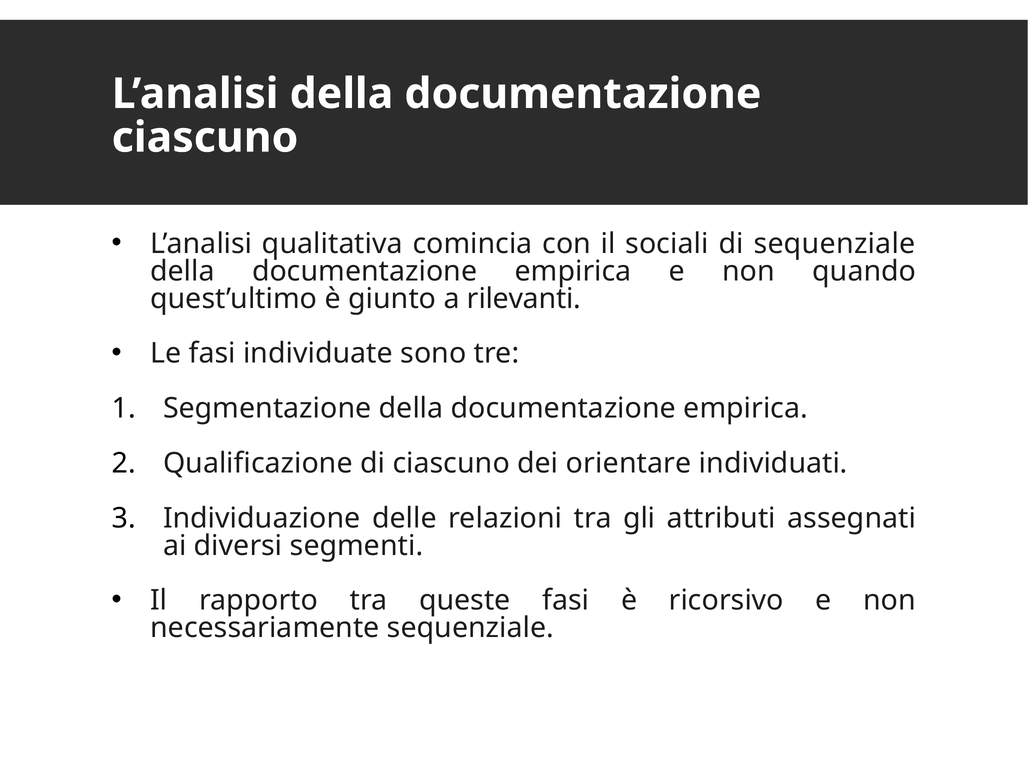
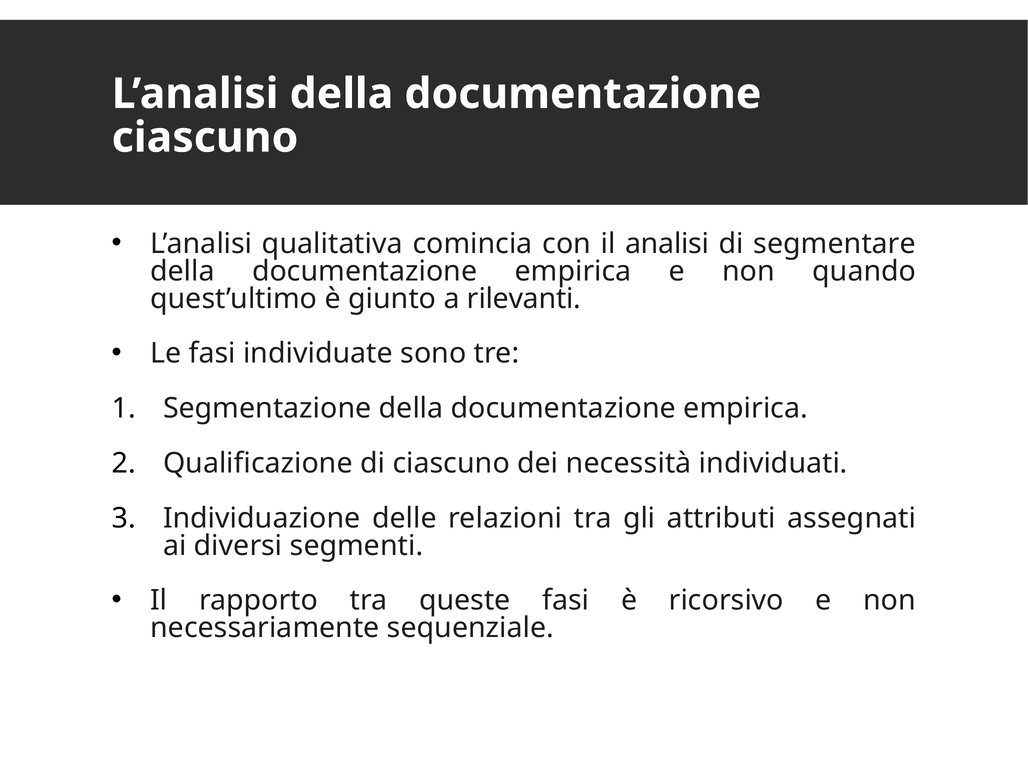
sociali: sociali -> analisi
di sequenziale: sequenziale -> segmentare
orientare: orientare -> necessità
